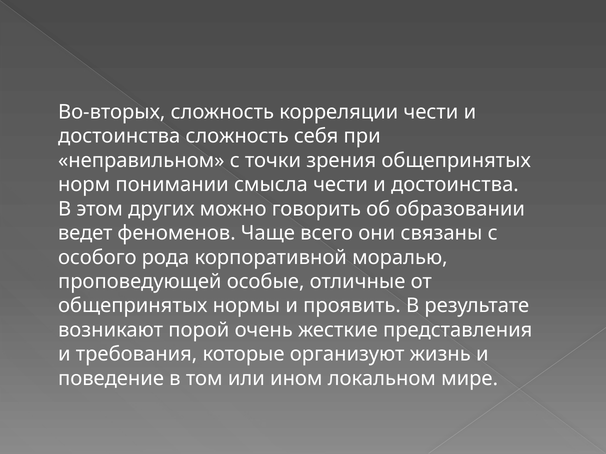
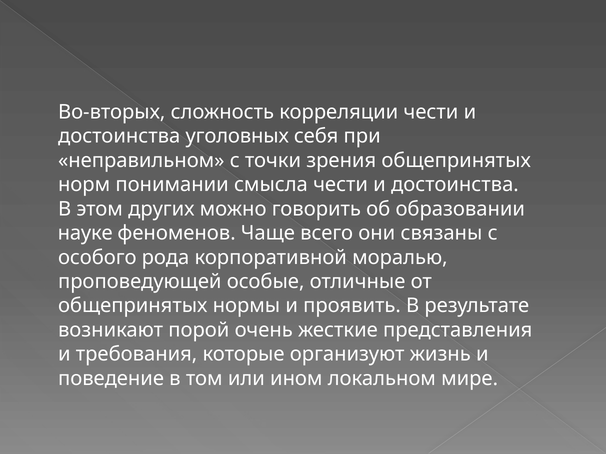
достоинства сложность: сложность -> уголовных
ведет: ведет -> науке
